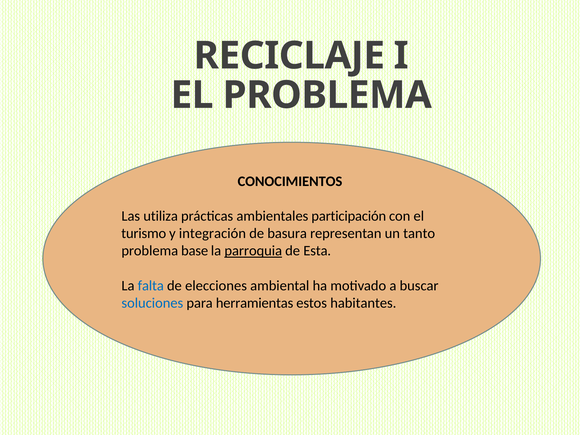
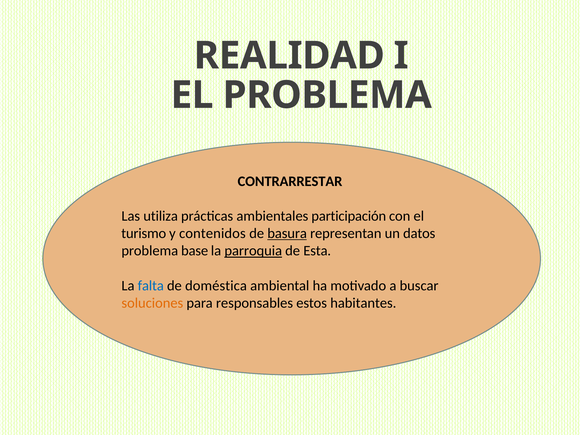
RECICLAJE: RECICLAJE -> REALIDAD
CONOCIMIENTOS: CONOCIMIENTOS -> CONTRARRESTAR
integración: integración -> contenidos
basura underline: none -> present
tanto: tanto -> datos
elecciones: elecciones -> doméstica
soluciones colour: blue -> orange
herramientas: herramientas -> responsables
